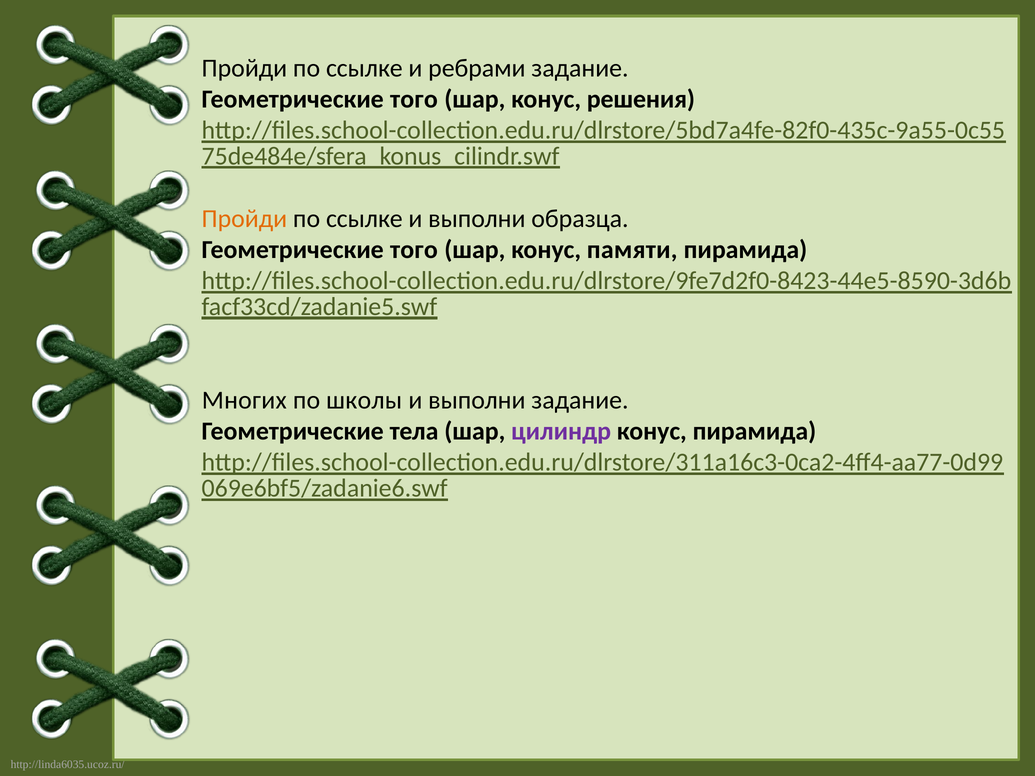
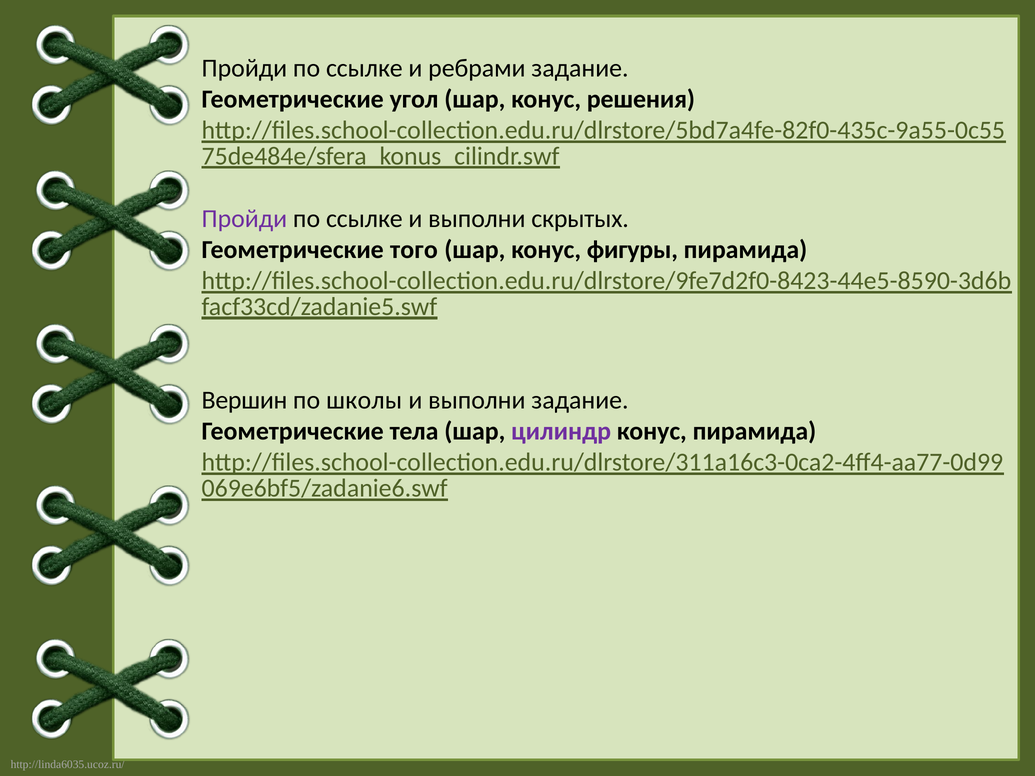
того at (414, 99): того -> угол
Пройди at (244, 219) colour: orange -> purple
образца: образца -> скрытых
памяти: памяти -> фигуры
Многих: Многих -> Вершин
